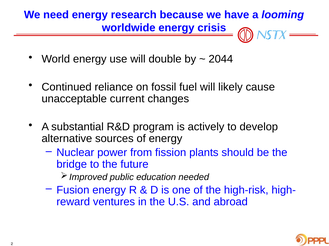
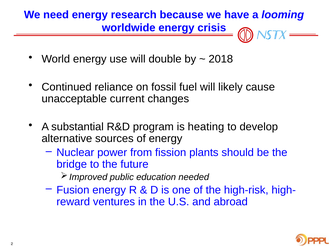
2044: 2044 -> 2018
actively: actively -> heating
